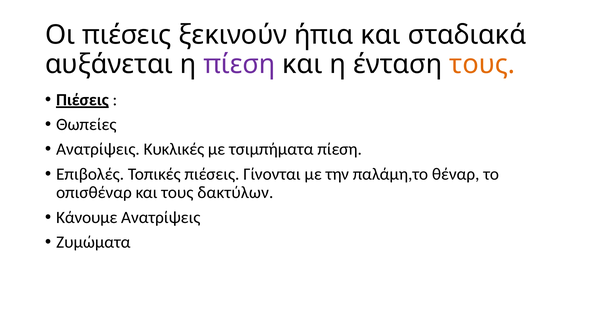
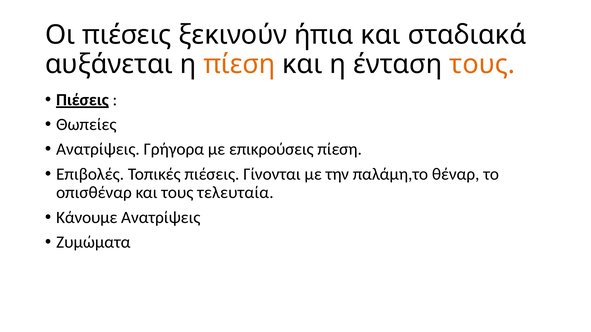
πίεση at (239, 64) colour: purple -> orange
Κυκλικές: Κυκλικές -> Γρήγορα
τσιμπήματα: τσιμπήματα -> επικρούσεις
δακτύλων: δακτύλων -> τελευταία
